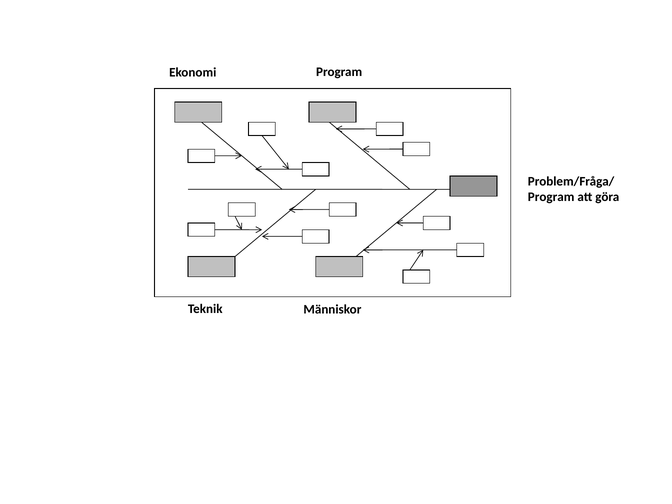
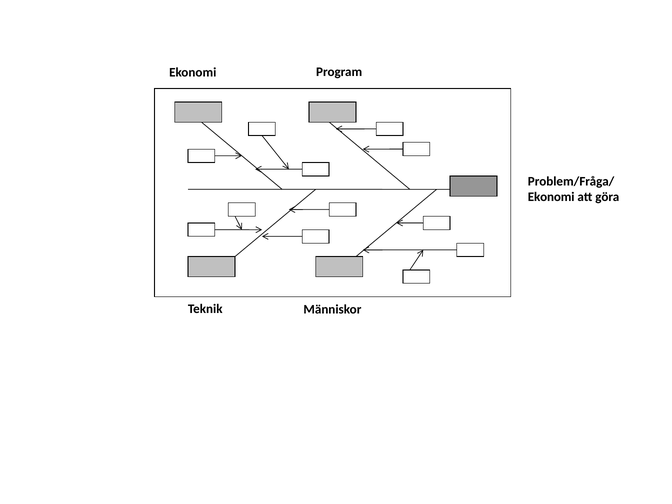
Program at (551, 197): Program -> Ekonomi
